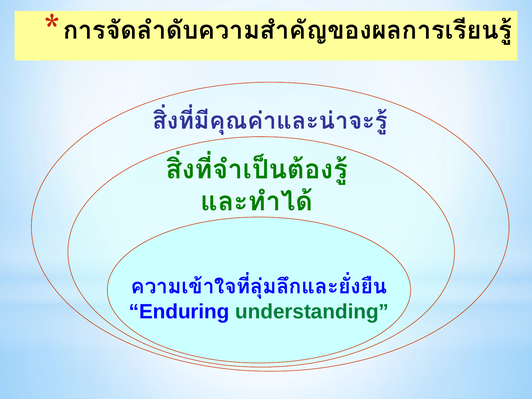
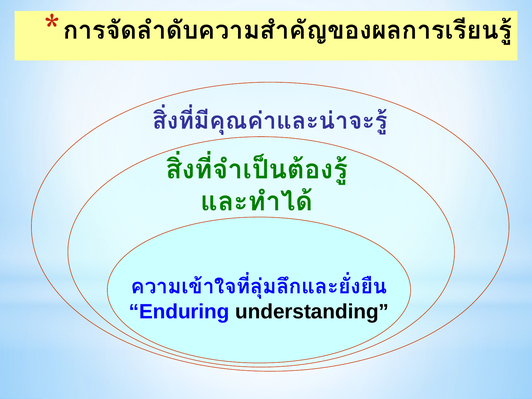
understanding colour: green -> black
